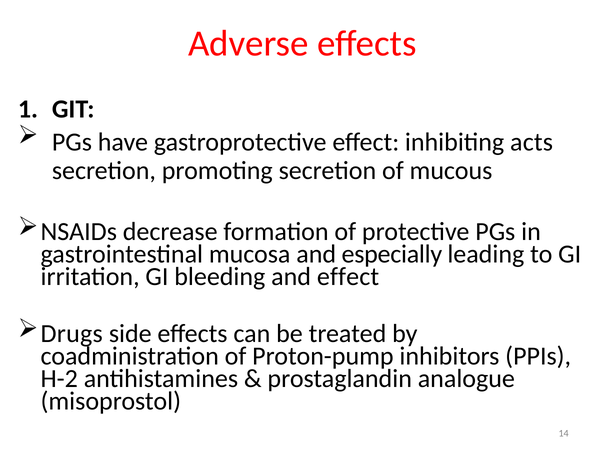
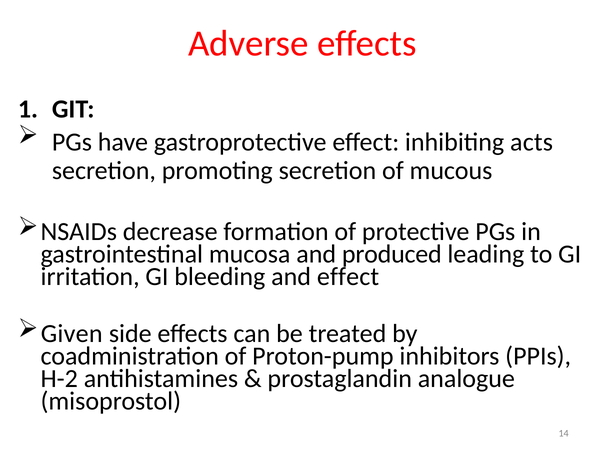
especially: especially -> produced
Drugs: Drugs -> Given
